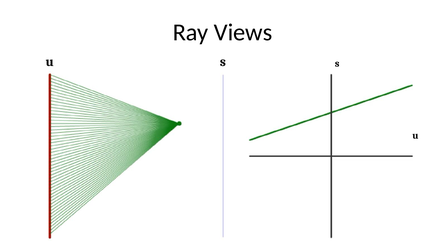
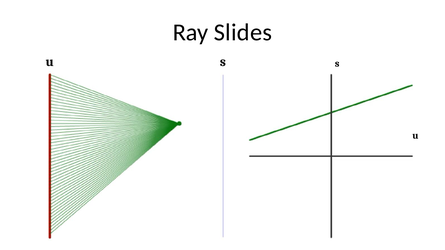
Views: Views -> Slides
